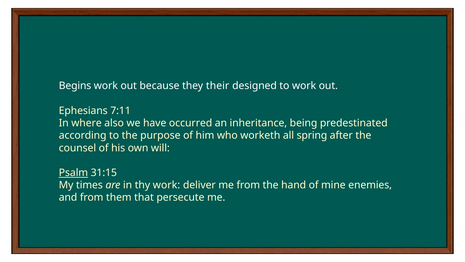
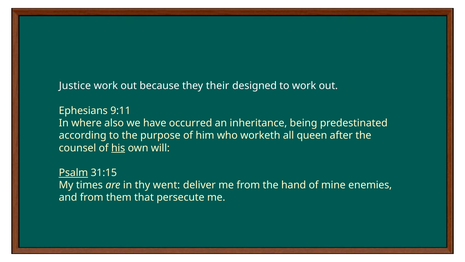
Begins: Begins -> Justice
7:11: 7:11 -> 9:11
spring: spring -> queen
his underline: none -> present
thy work: work -> went
